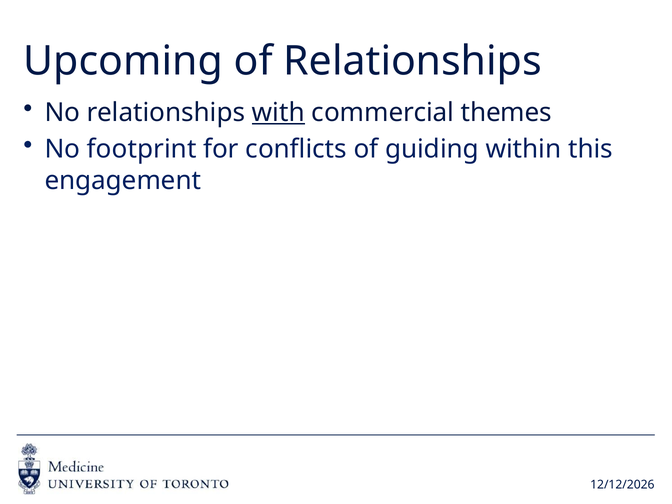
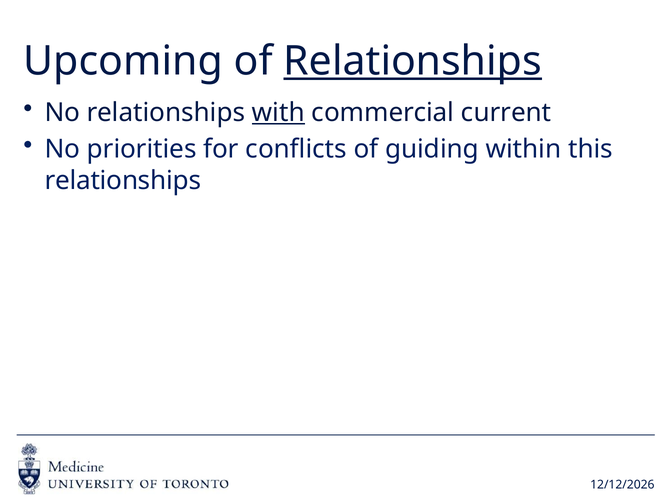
Relationships at (413, 61) underline: none -> present
themes: themes -> current
footprint: footprint -> priorities
engagement at (123, 181): engagement -> relationships
